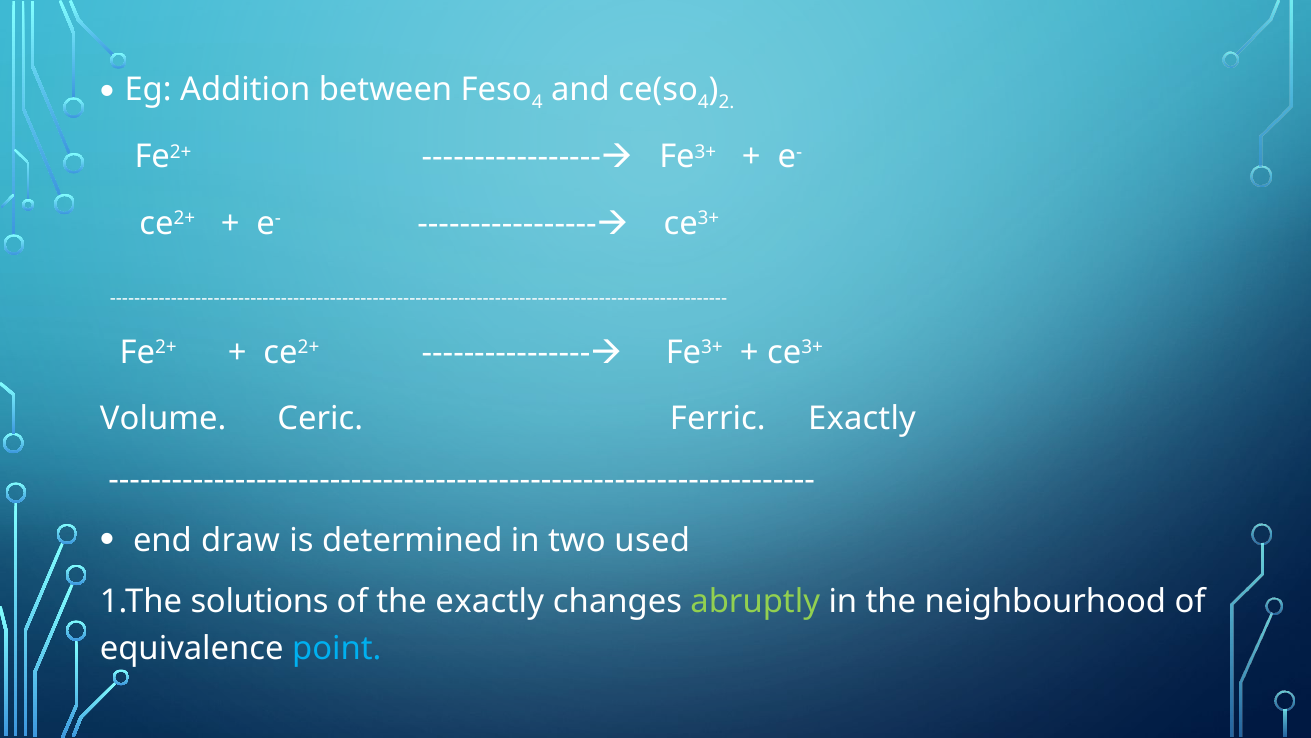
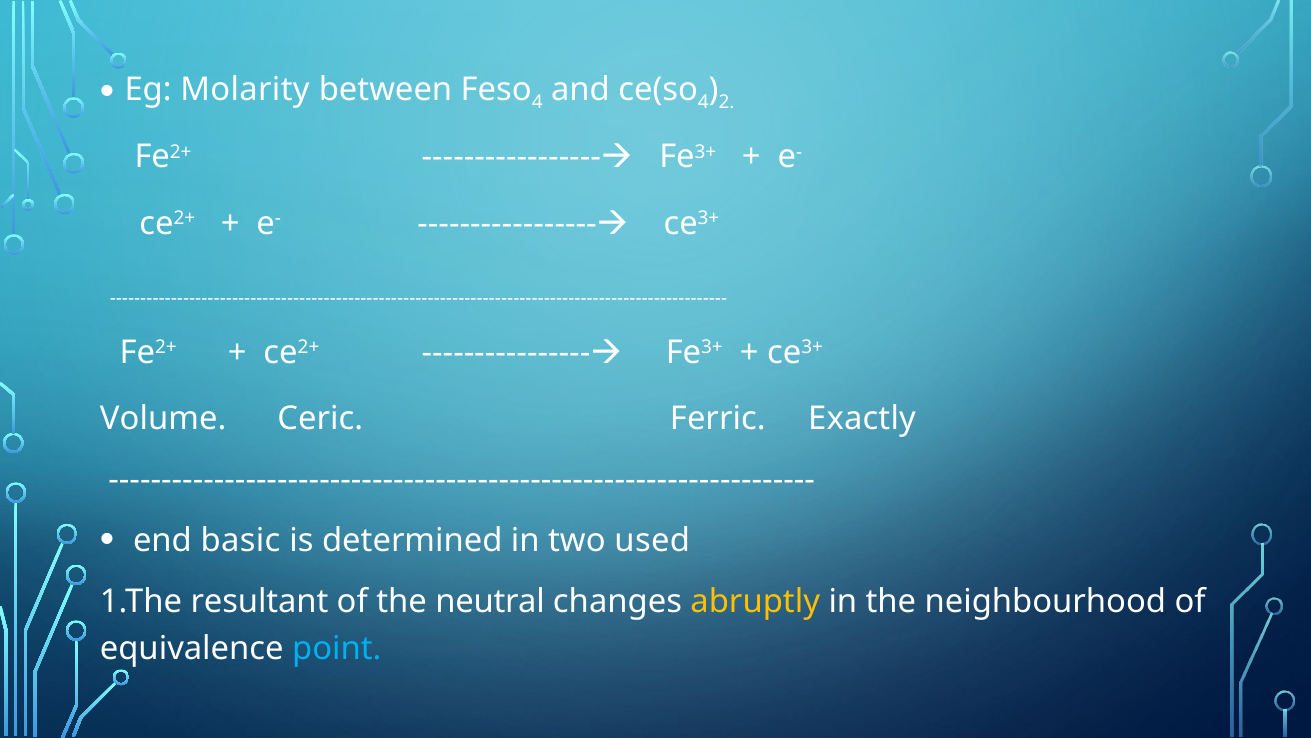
Addition: Addition -> Molarity
draw: draw -> basic
solutions: solutions -> resultant
the exactly: exactly -> neutral
abruptly colour: light green -> yellow
